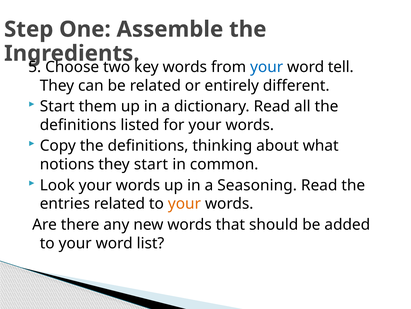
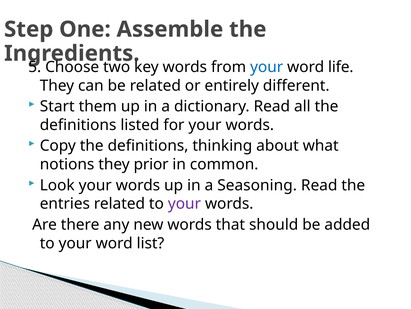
tell: tell -> life
they start: start -> prior
your at (184, 203) colour: orange -> purple
